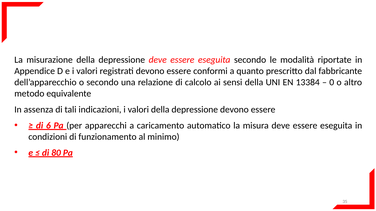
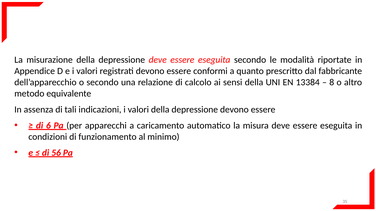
0: 0 -> 8
80: 80 -> 56
